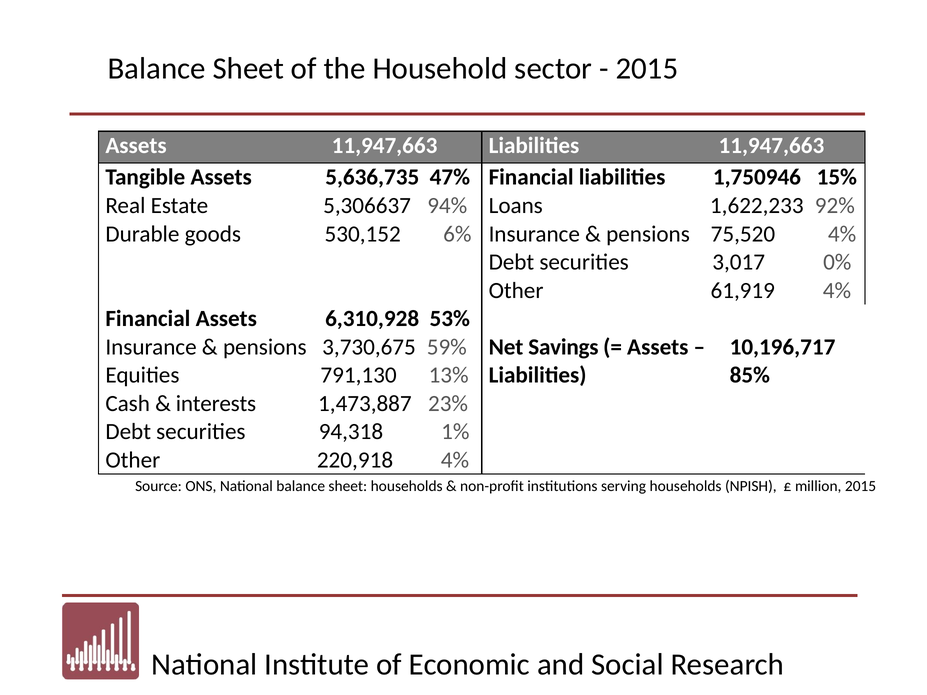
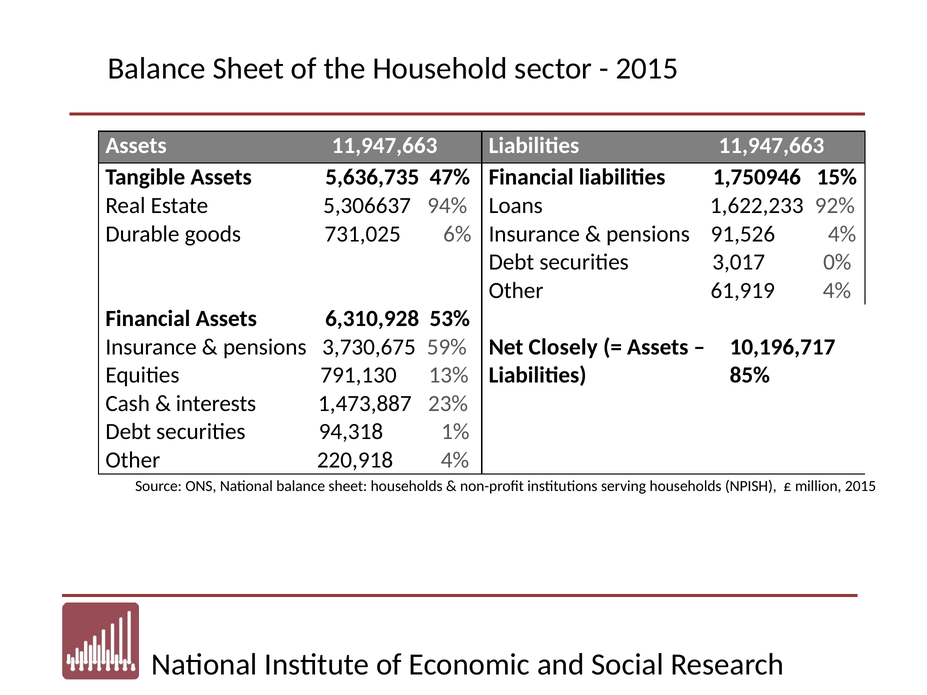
530,152: 530,152 -> 731,025
75,520: 75,520 -> 91,526
Savings: Savings -> Closely
